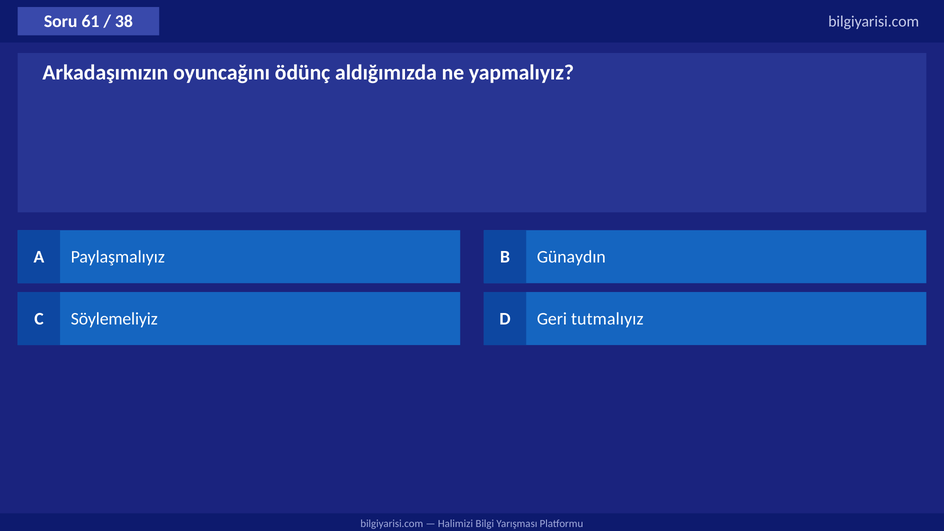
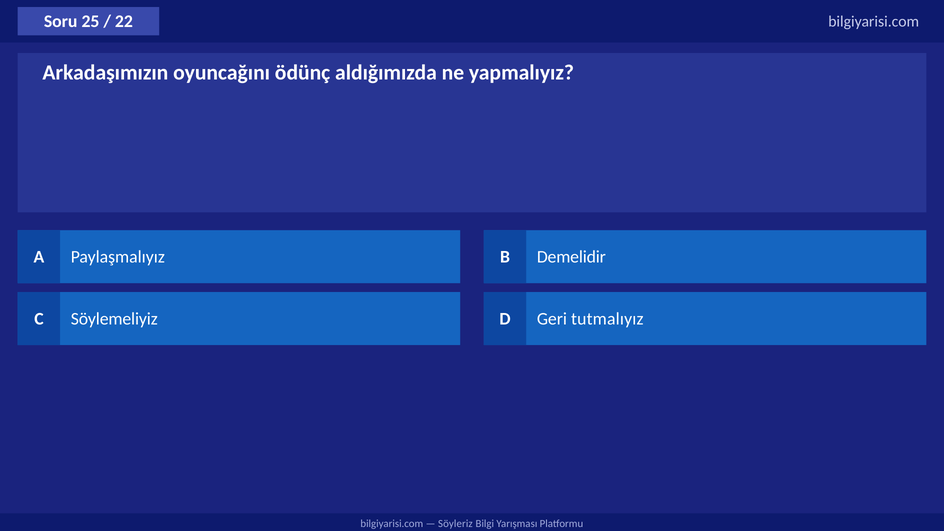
61: 61 -> 25
38: 38 -> 22
Günaydın: Günaydın -> Demelidir
Halimizi: Halimizi -> Söyleriz
